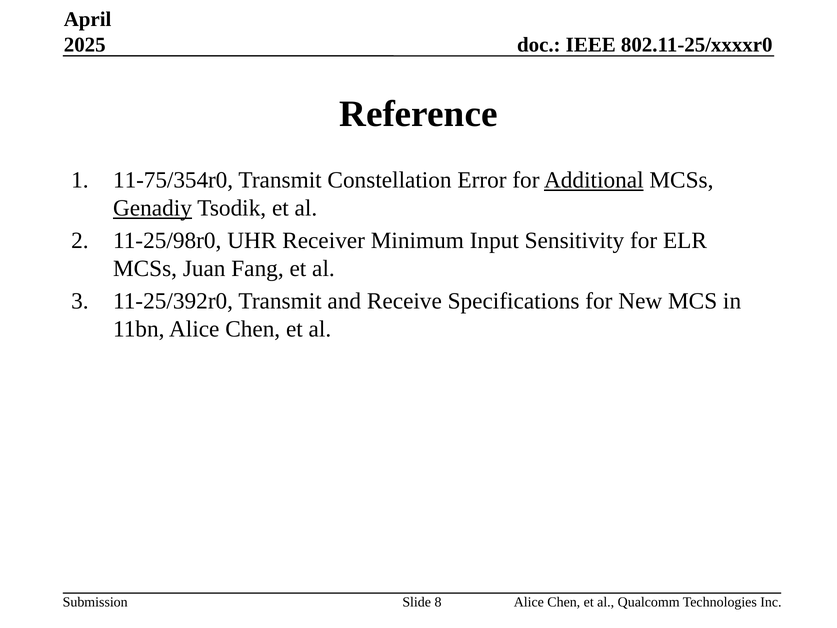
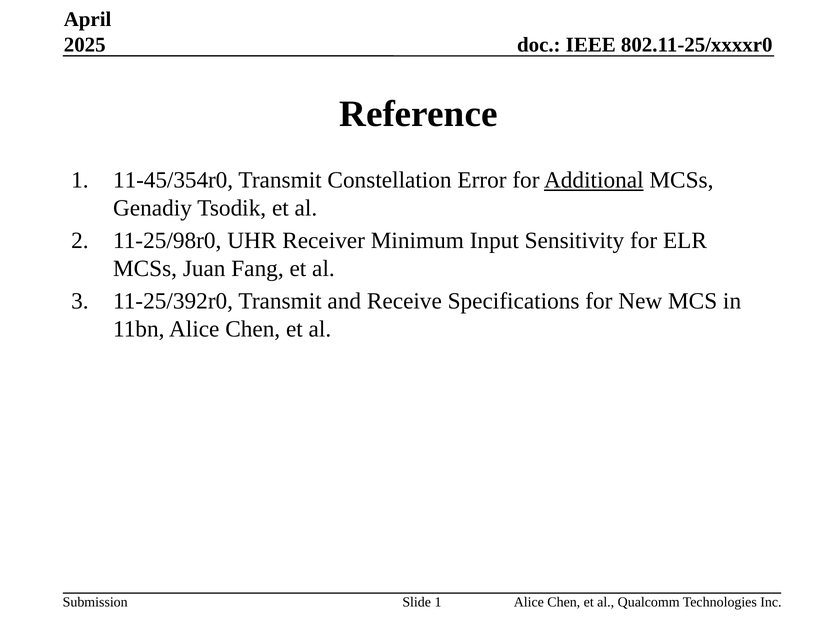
11-75/354r0: 11-75/354r0 -> 11-45/354r0
Genadiy underline: present -> none
Slide 8: 8 -> 1
